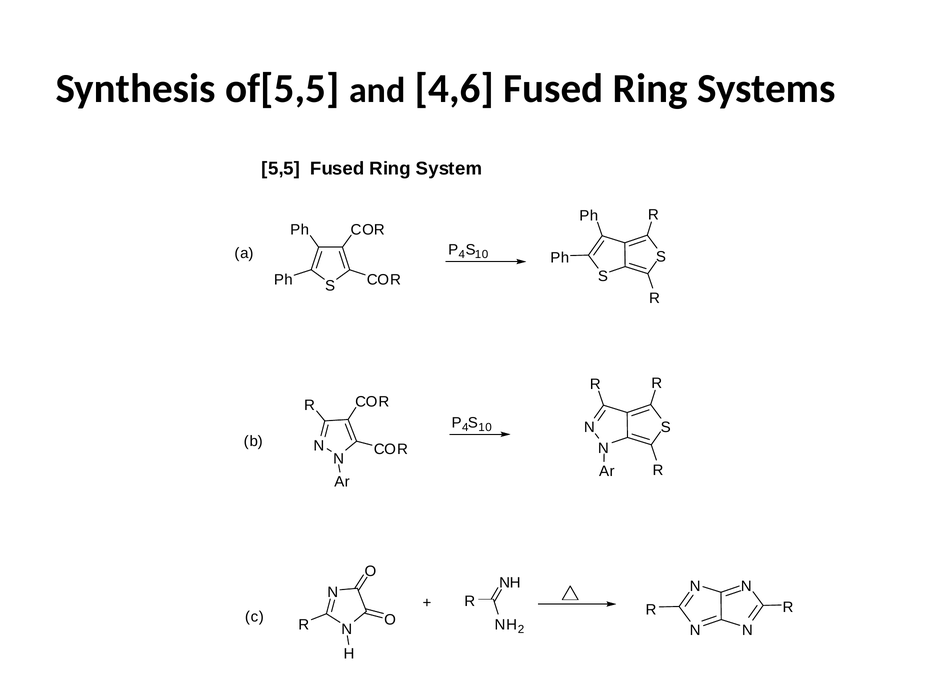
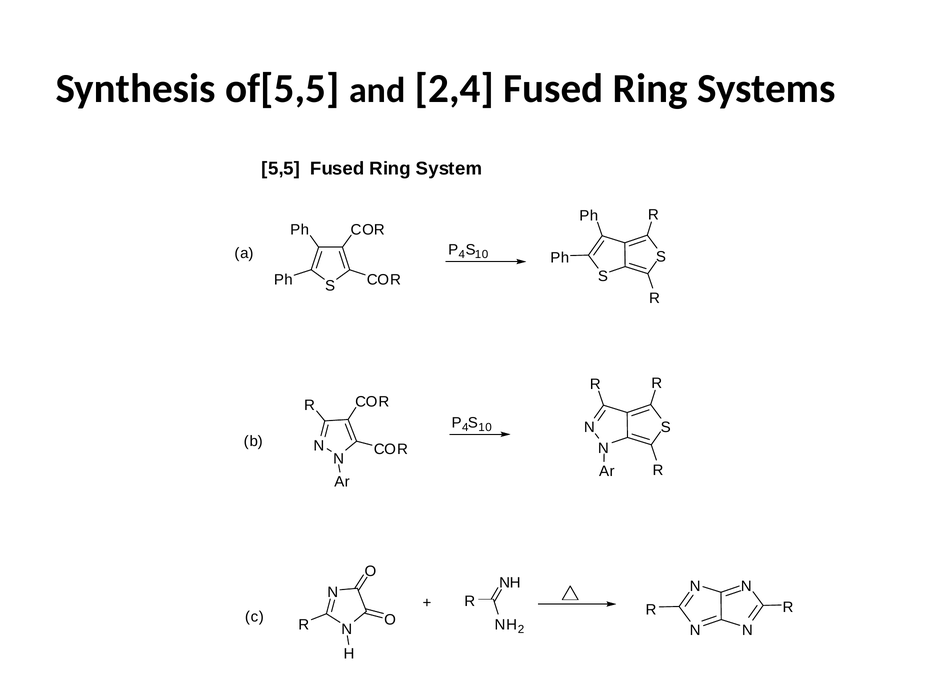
4,6: 4,6 -> 2,4
